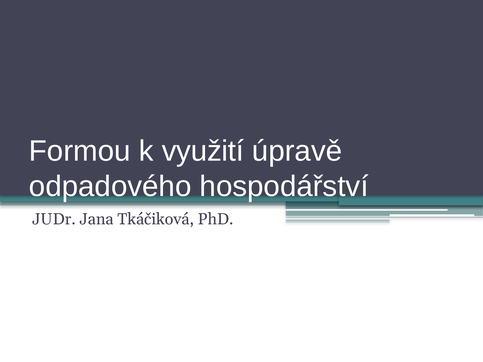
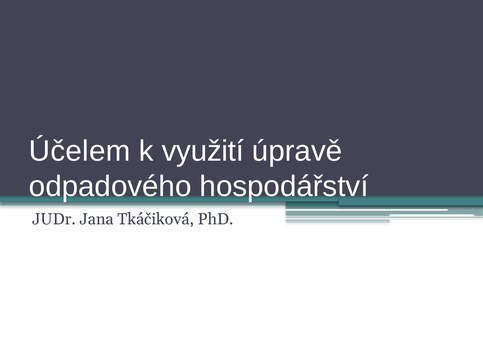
Formou: Formou -> Účelem
